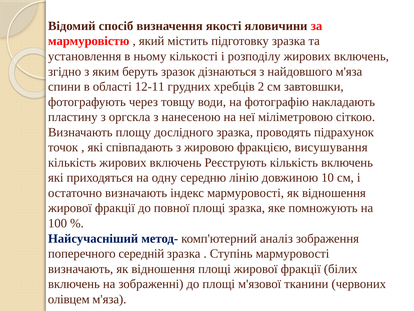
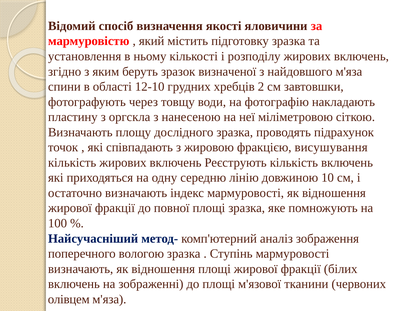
дізнаються: дізнаються -> визначеної
12-11: 12-11 -> 12-10
середній: середній -> вологою
